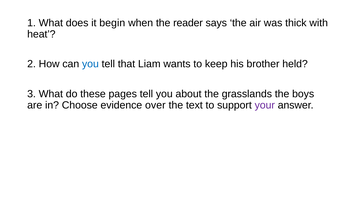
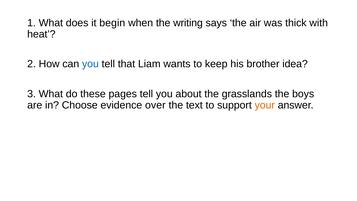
reader: reader -> writing
held: held -> idea
your colour: purple -> orange
